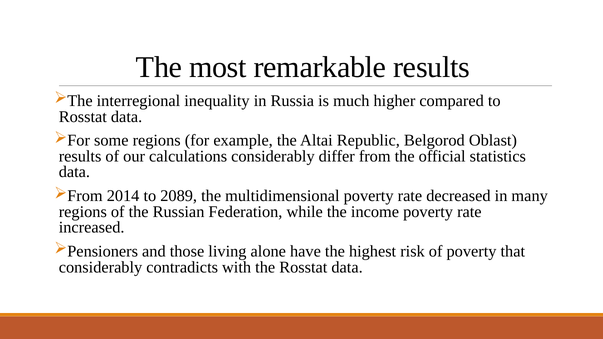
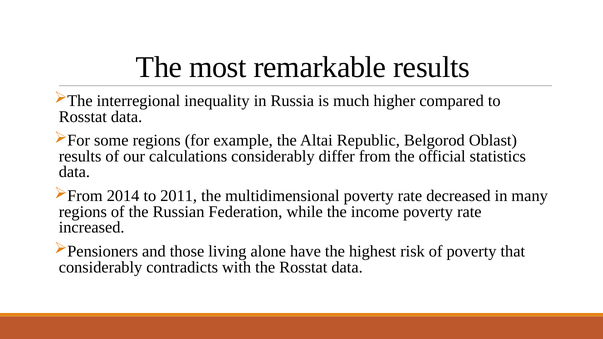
2089: 2089 -> 2011
